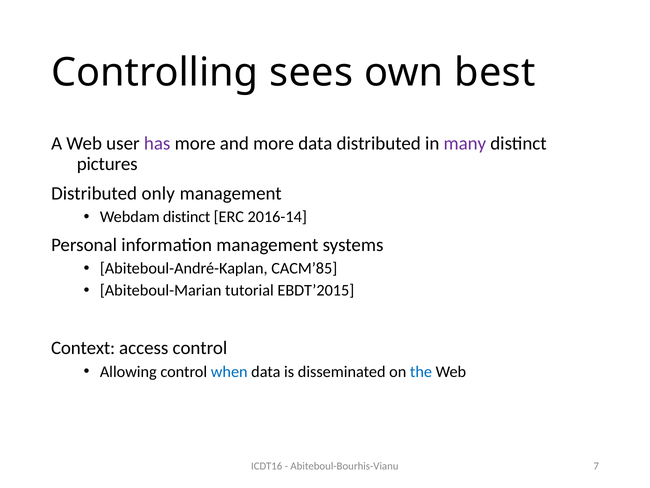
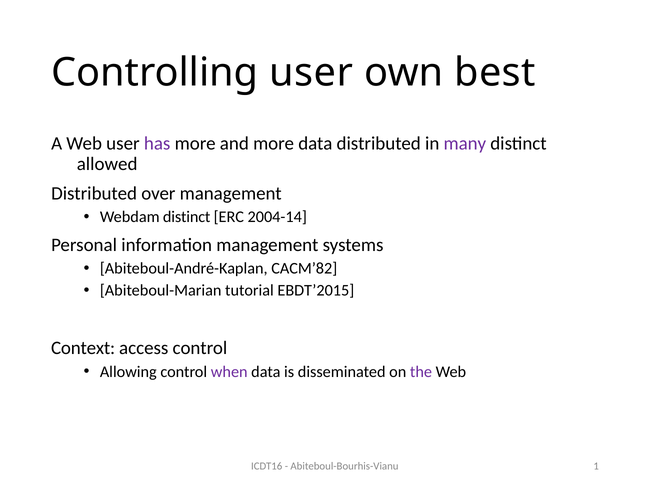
Controlling sees: sees -> user
pictures: pictures -> allowed
only: only -> over
2016-14: 2016-14 -> 2004-14
CACM’85: CACM’85 -> CACM’82
when colour: blue -> purple
the colour: blue -> purple
7: 7 -> 1
